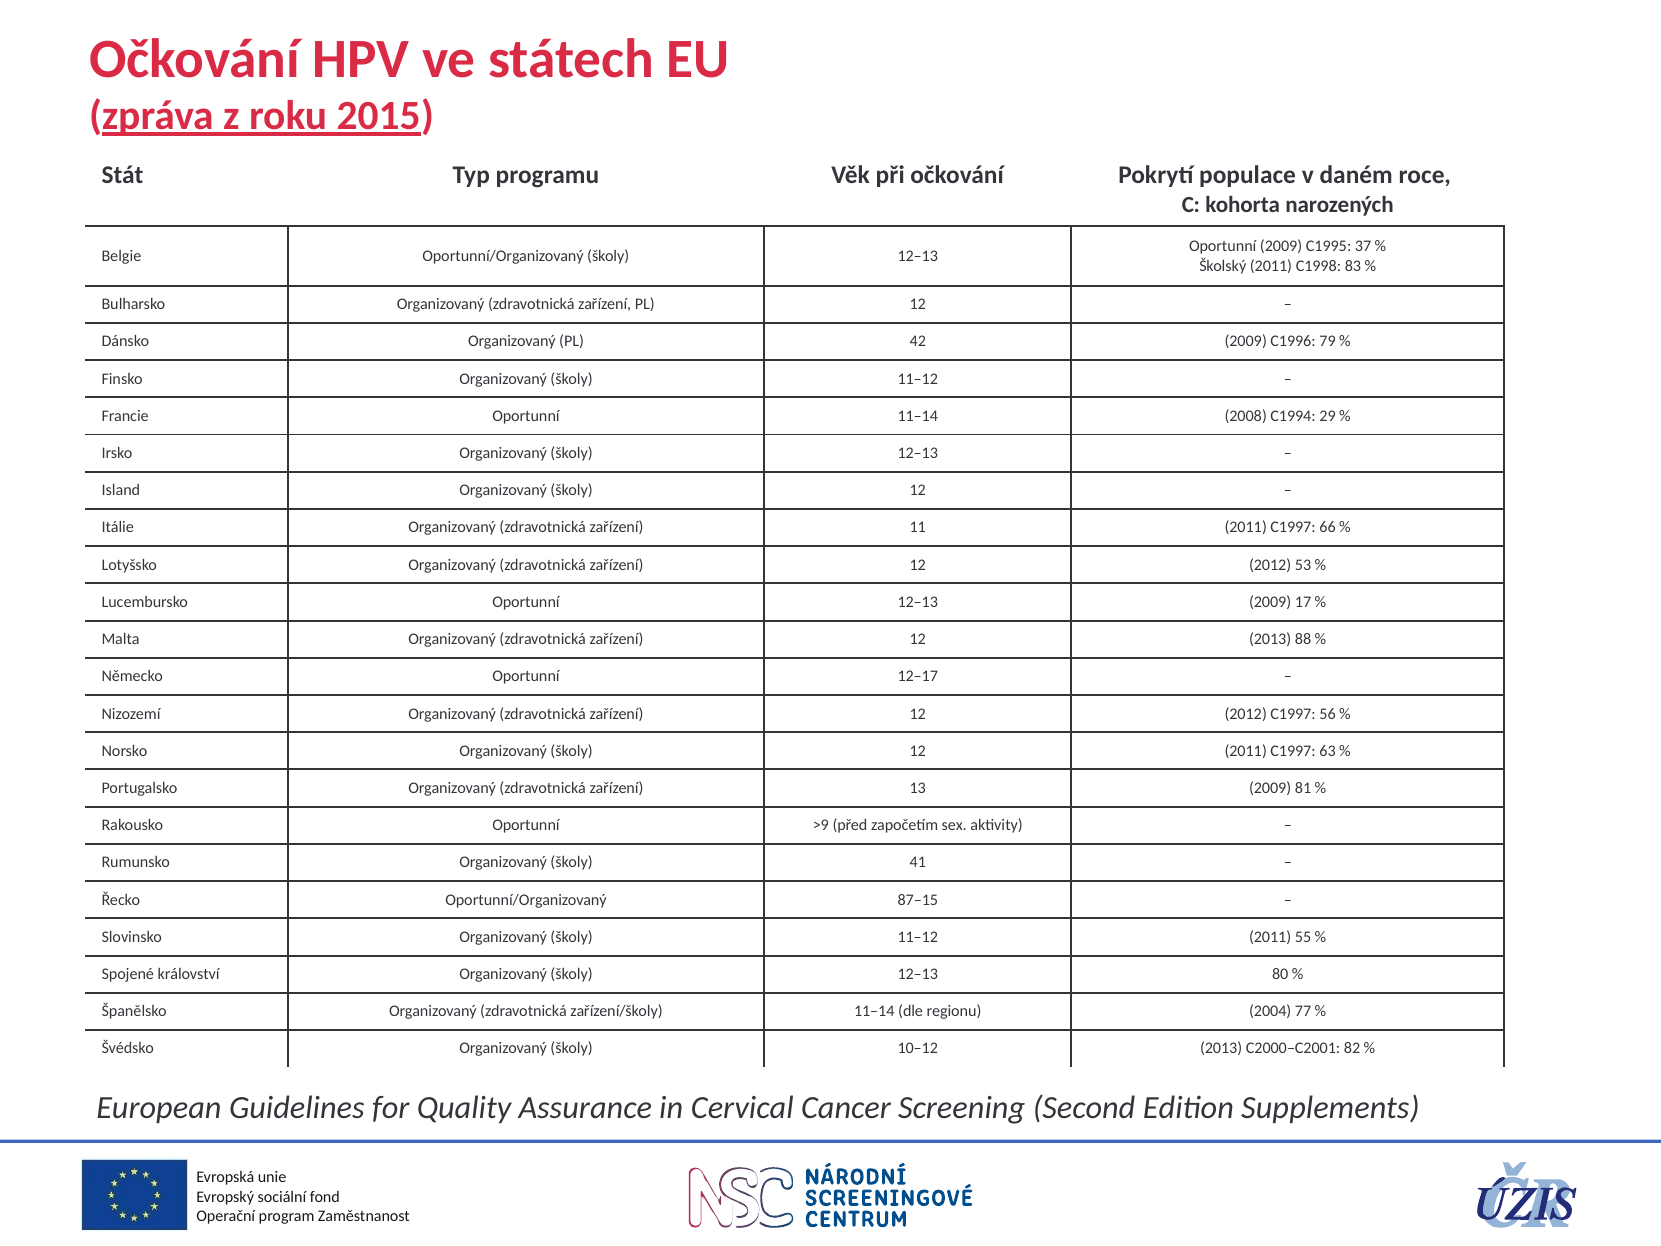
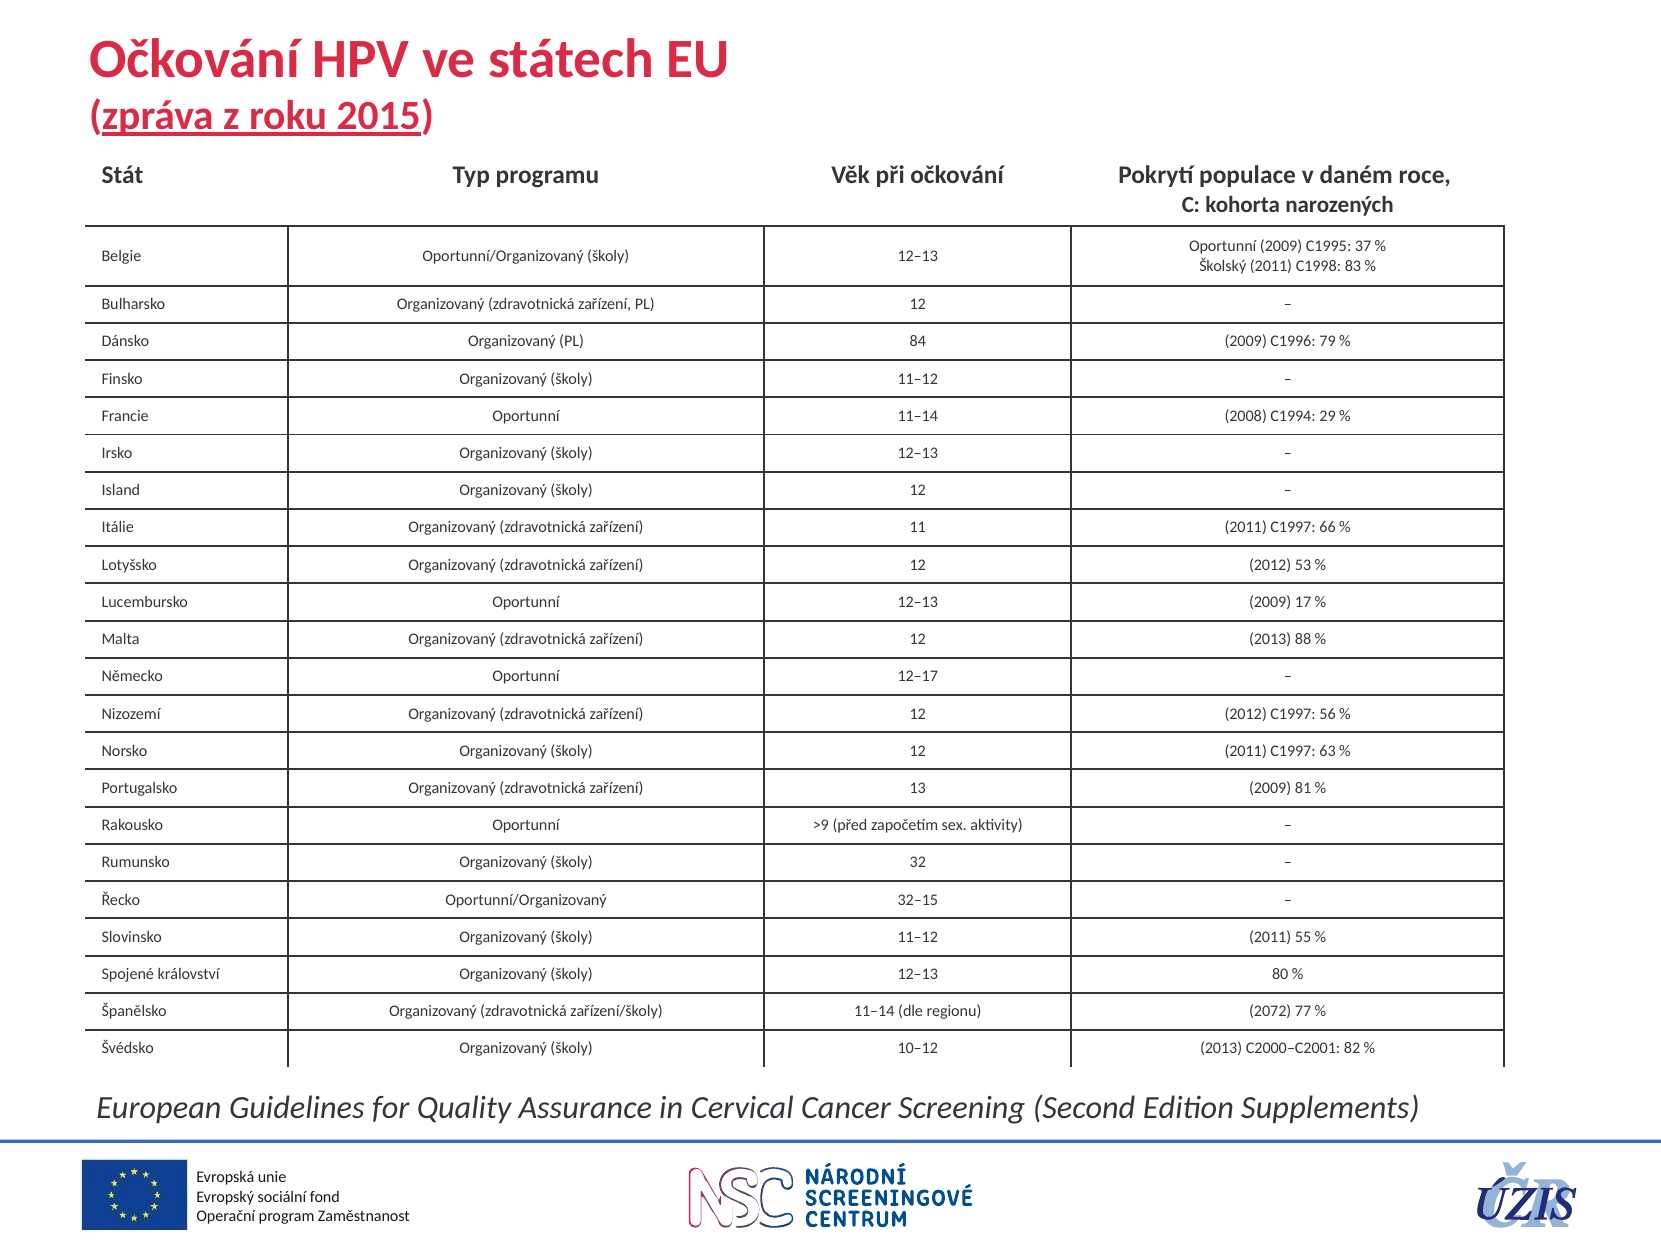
42: 42 -> 84
41: 41 -> 32
87–15: 87–15 -> 32–15
2004: 2004 -> 2072
